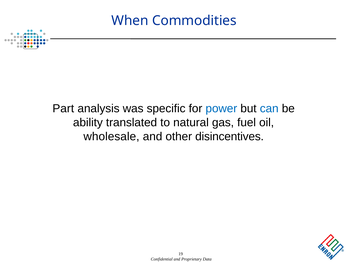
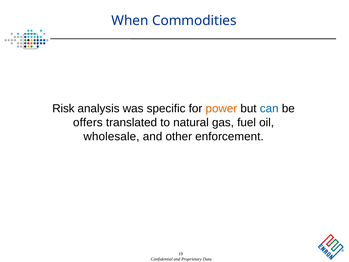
Part: Part -> Risk
power colour: blue -> orange
ability: ability -> offers
disincentives: disincentives -> enforcement
